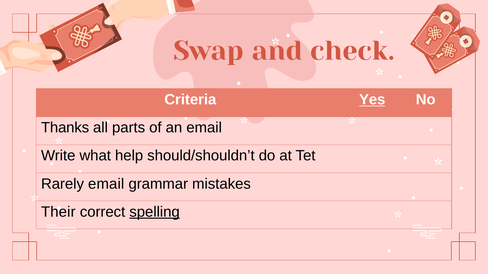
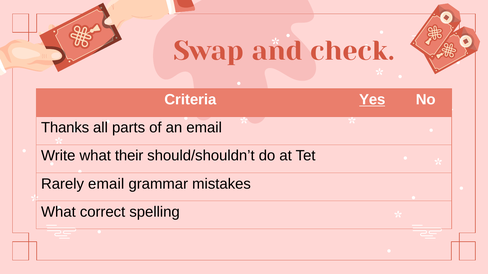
help: help -> their
Their at (58, 212): Their -> What
spelling underline: present -> none
